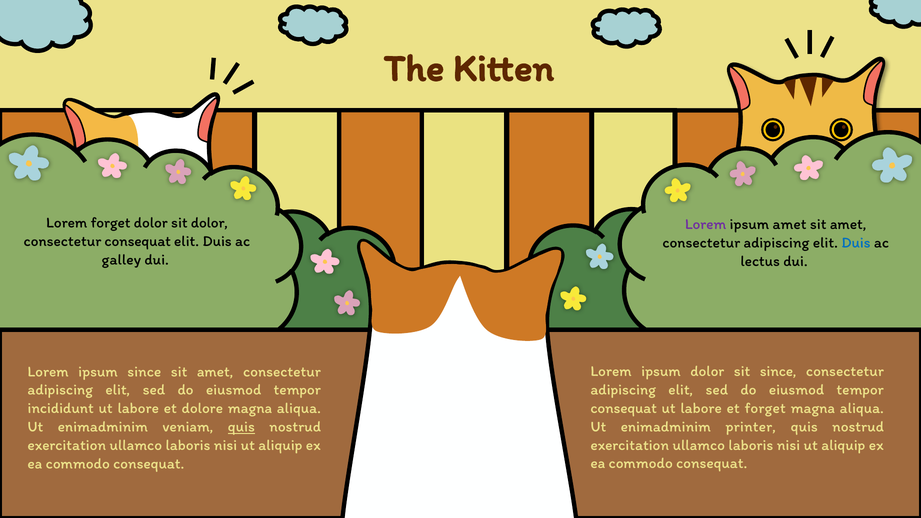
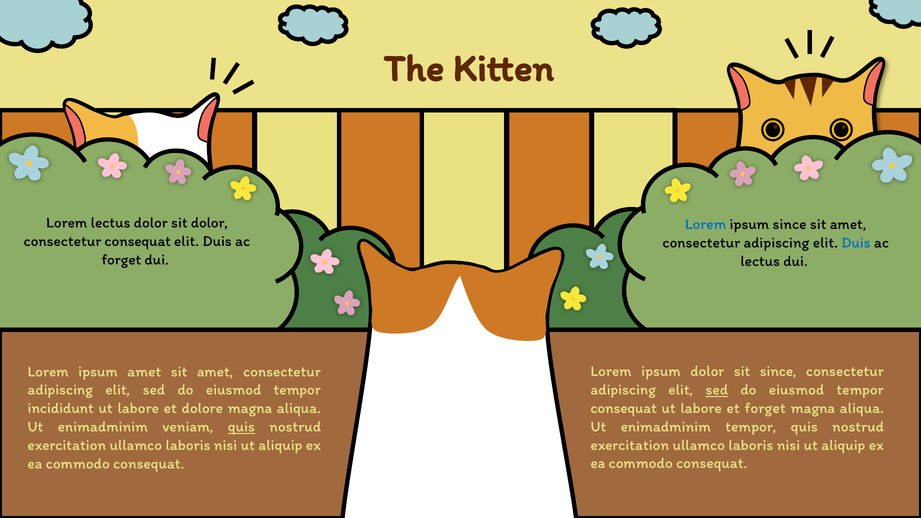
Lorem forget: forget -> lectus
Lorem at (706, 224) colour: purple -> blue
ipsum amet: amet -> since
galley at (121, 260): galley -> forget
ipsum since: since -> amet
sed at (717, 390) underline: none -> present
enimadminim printer: printer -> tempor
